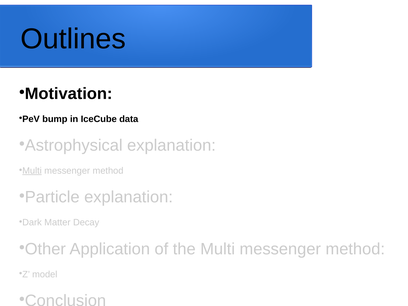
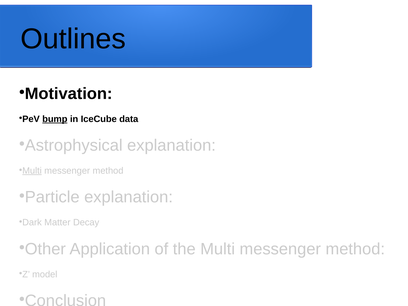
bump underline: none -> present
